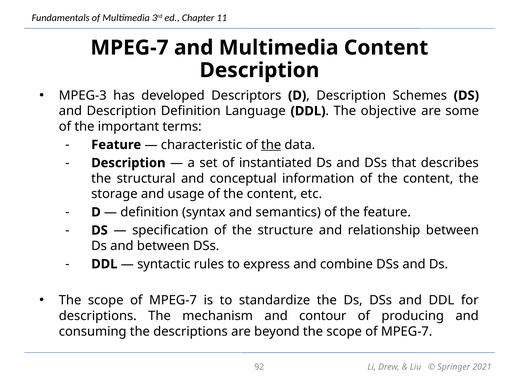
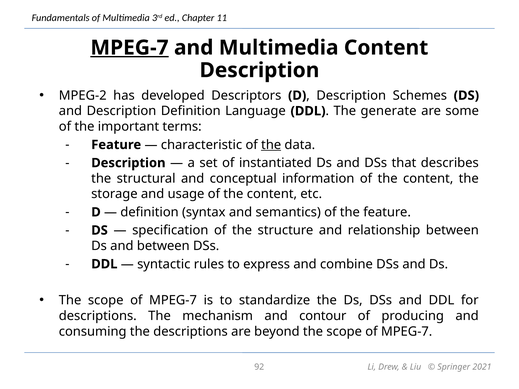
MPEG-7 at (129, 48) underline: none -> present
MPEG-3: MPEG-3 -> MPEG-2
objective: objective -> generate
